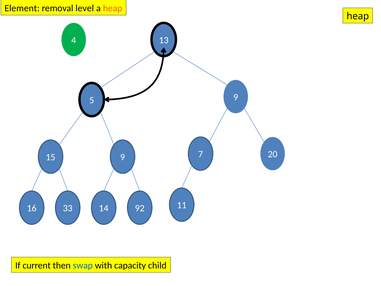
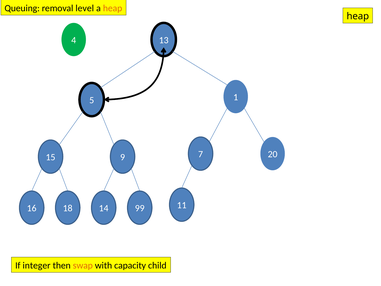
Element: Element -> Queuing
5 9: 9 -> 1
33: 33 -> 18
92: 92 -> 99
current: current -> integer
swap colour: blue -> orange
